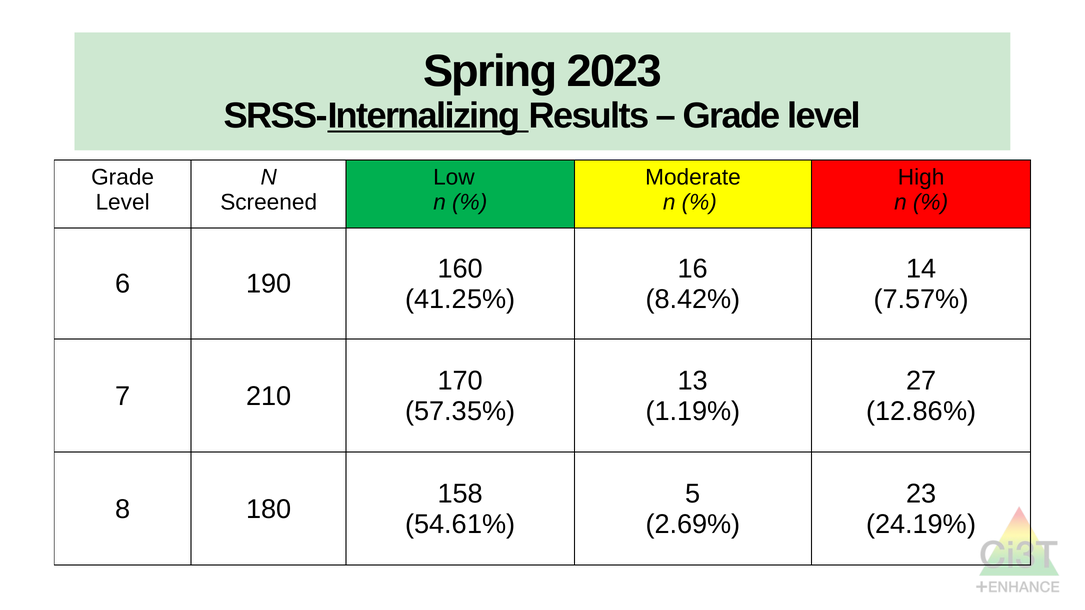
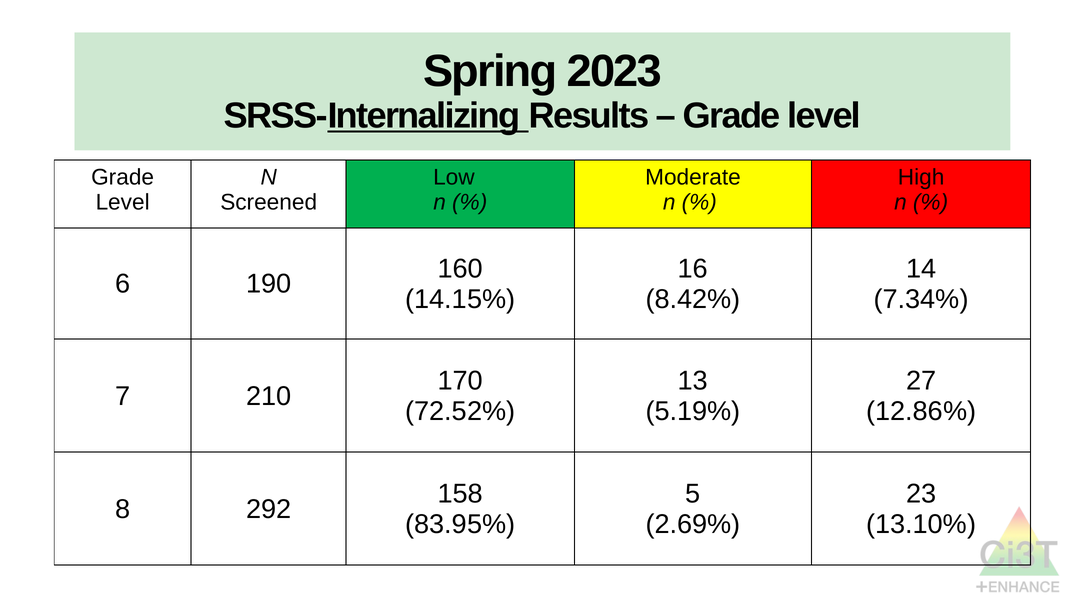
41.25%: 41.25% -> 14.15%
7.57%: 7.57% -> 7.34%
57.35%: 57.35% -> 72.52%
1.19%: 1.19% -> 5.19%
180: 180 -> 292
54.61%: 54.61% -> 83.95%
24.19%: 24.19% -> 13.10%
